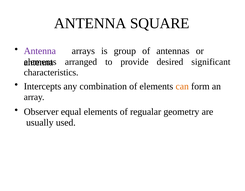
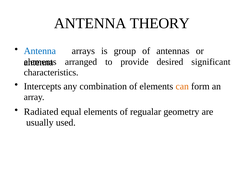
SQUARE: SQUARE -> THEORY
Antenna at (40, 51) colour: purple -> blue
Observer: Observer -> Radiated
